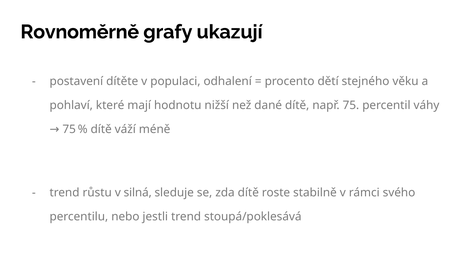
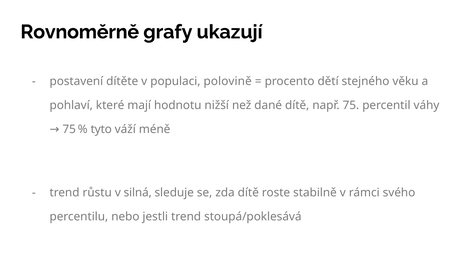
odhalení: odhalení -> polovině
dítě at (101, 129): dítě -> tyto
